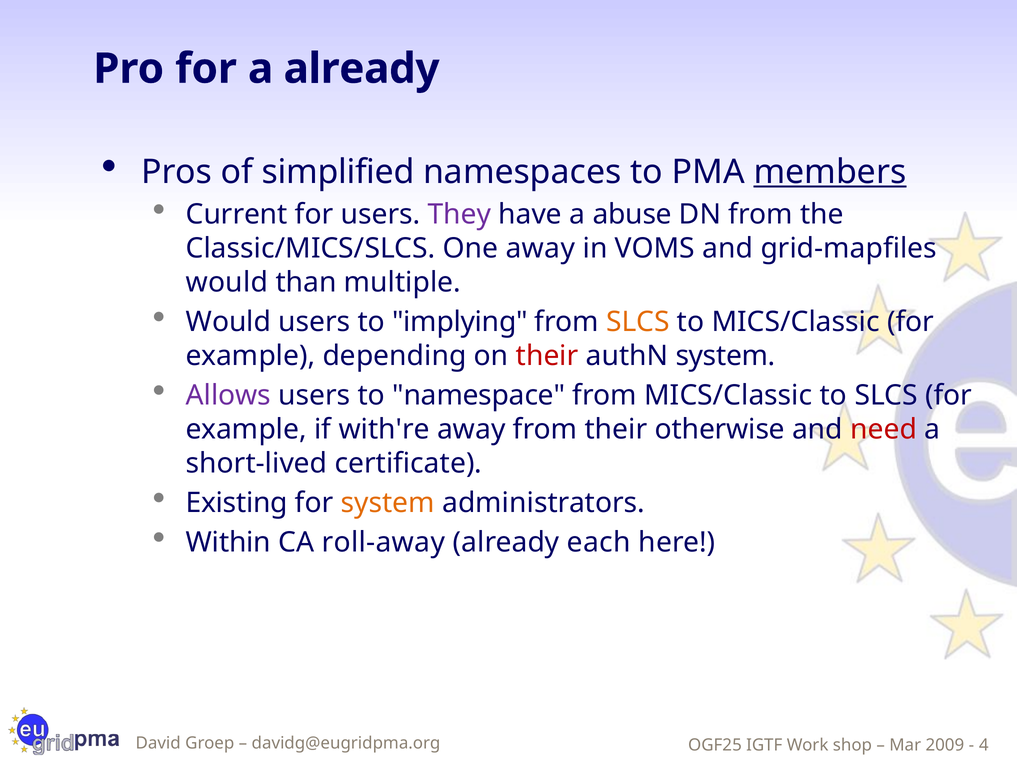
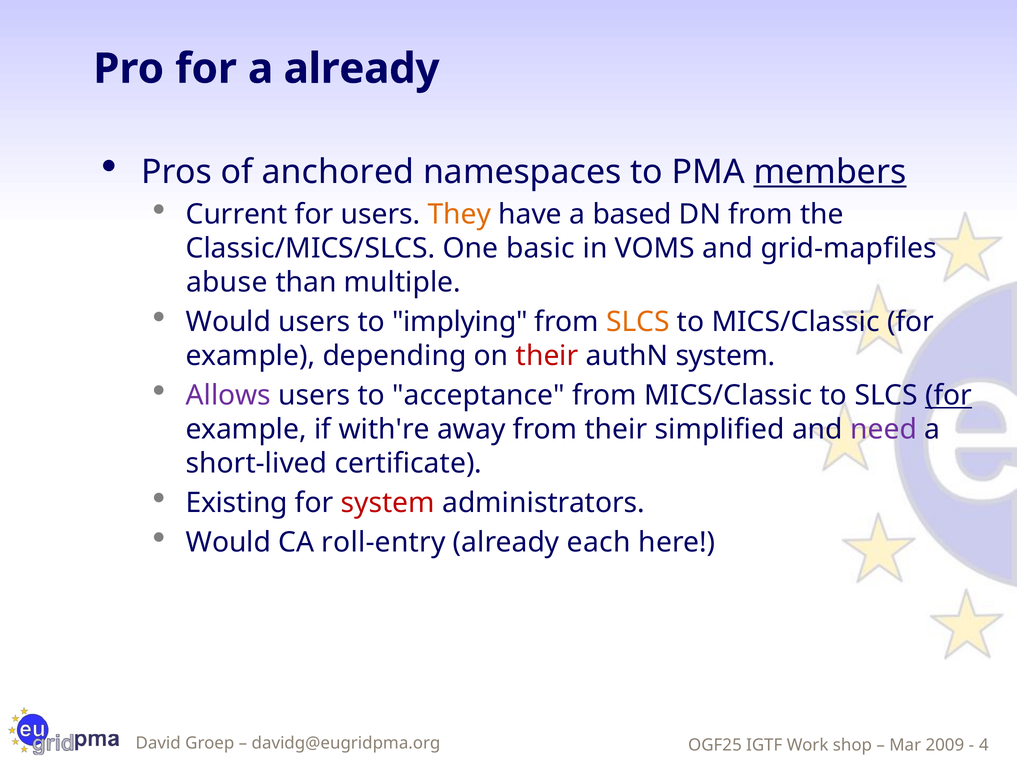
simplified: simplified -> anchored
They colour: purple -> orange
abuse: abuse -> based
One away: away -> basic
would at (227, 282): would -> abuse
namespace: namespace -> acceptance
for at (949, 395) underline: none -> present
otherwise: otherwise -> simplified
need colour: red -> purple
system at (388, 503) colour: orange -> red
Within at (228, 542): Within -> Would
roll-away: roll-away -> roll-entry
